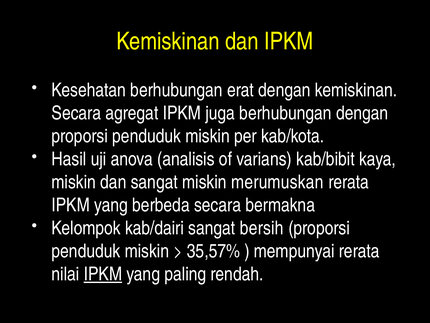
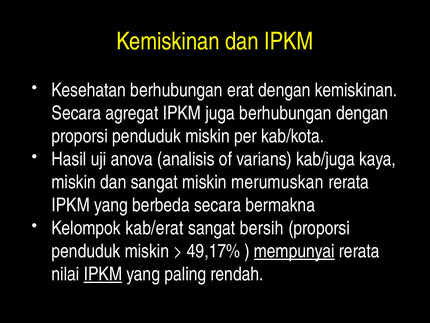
kab/bibit: kab/bibit -> kab/juga
kab/dairi: kab/dairi -> kab/erat
35,57%: 35,57% -> 49,17%
mempunyai underline: none -> present
